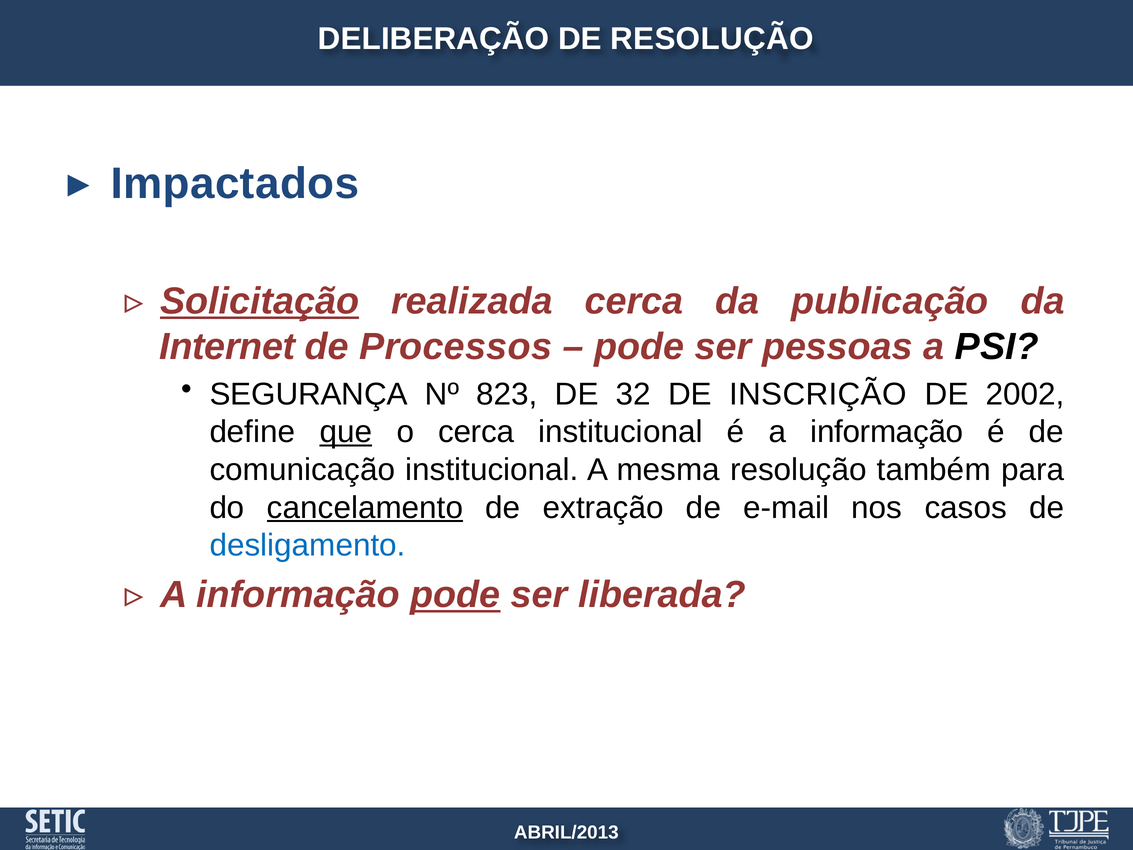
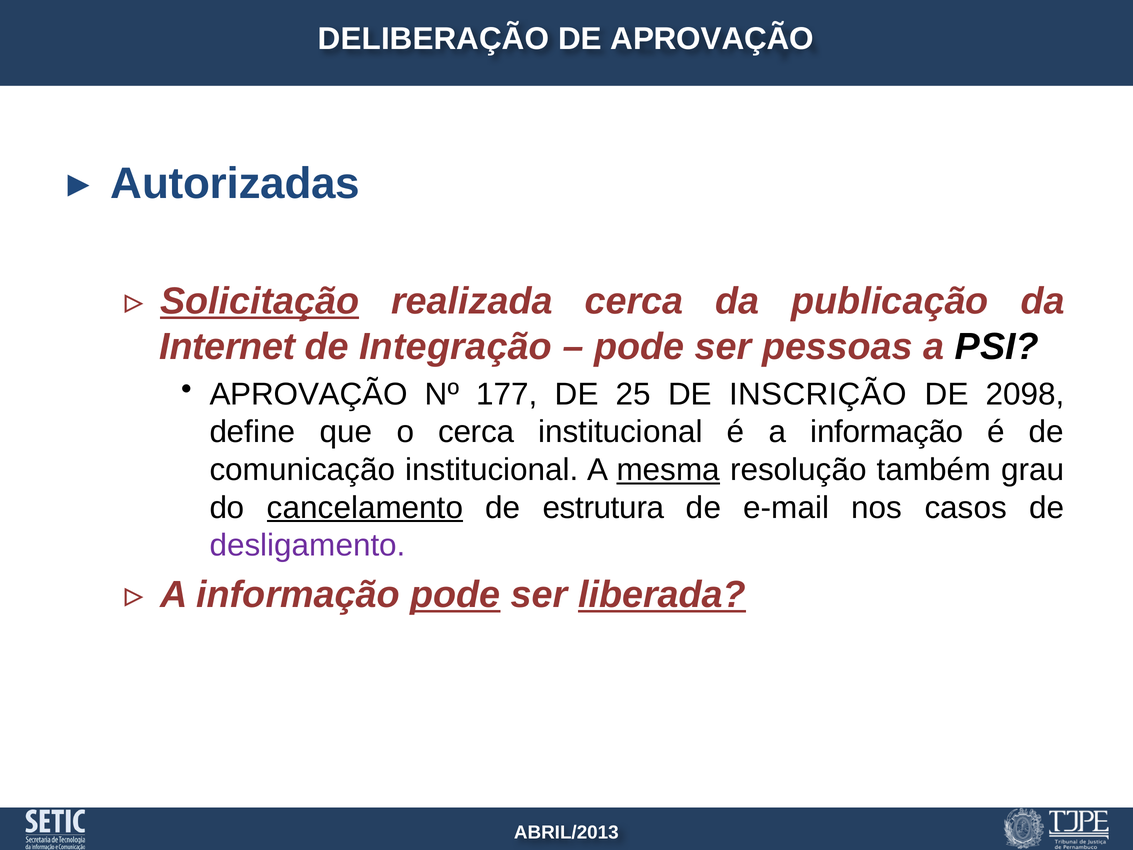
DE RESOLUÇÃO: RESOLUÇÃO -> APROVAÇÃO
Impactados: Impactados -> Autorizadas
Processos: Processos -> Integração
SEGURANÇA at (309, 394): SEGURANÇA -> APROVAÇÃO
823: 823 -> 177
32: 32 -> 25
2002: 2002 -> 2098
que underline: present -> none
mesma underline: none -> present
para: para -> grau
extração: extração -> estrutura
desligamento colour: blue -> purple
liberada underline: none -> present
